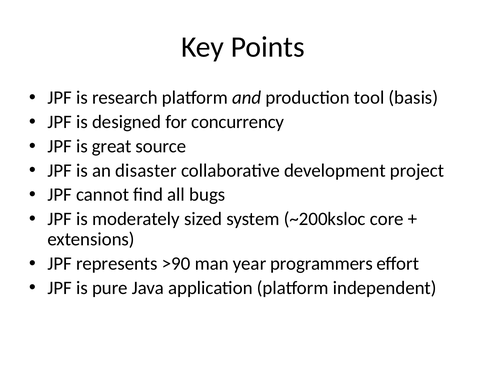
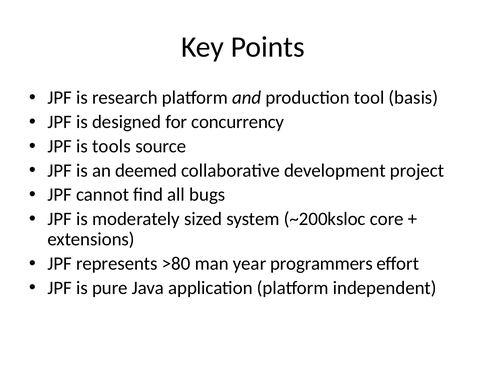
great: great -> tools
disaster: disaster -> deemed
>90: >90 -> >80
